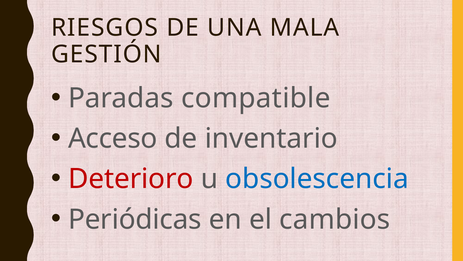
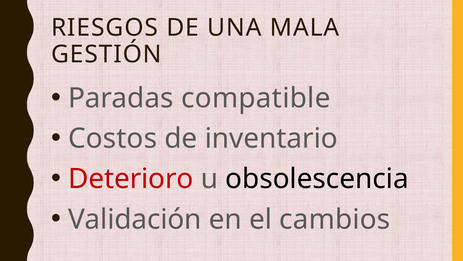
Acceso: Acceso -> Costos
obsolescencia colour: blue -> black
Periódicas: Periódicas -> Validación
